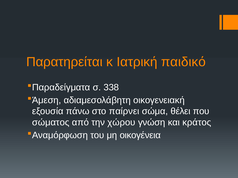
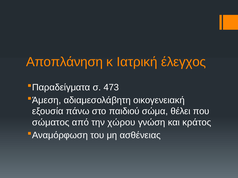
Παρατηρείται: Παρατηρείται -> Αποπλάνηση
παιδικό: παιδικό -> έλεγχος
338: 338 -> 473
παίρνει: παίρνει -> παιδιού
οικογένεια: οικογένεια -> ασθένειας
